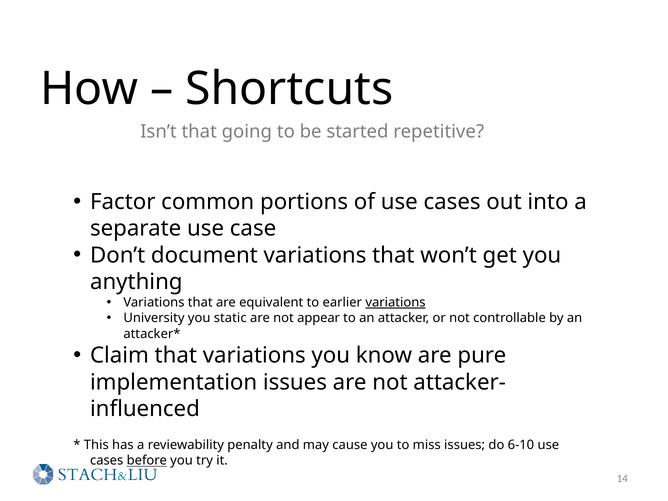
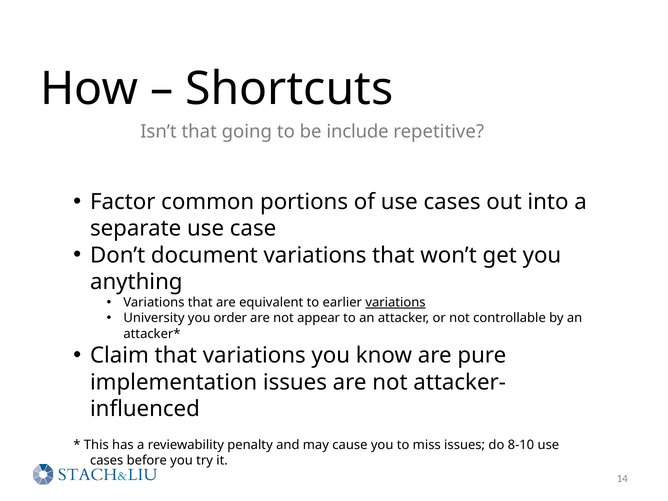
started: started -> include
static: static -> order
6-10: 6-10 -> 8-10
before underline: present -> none
